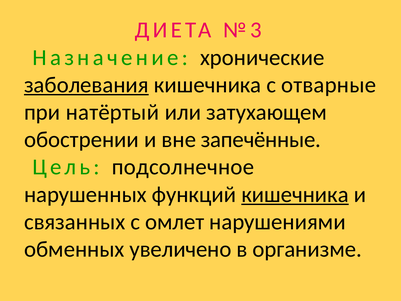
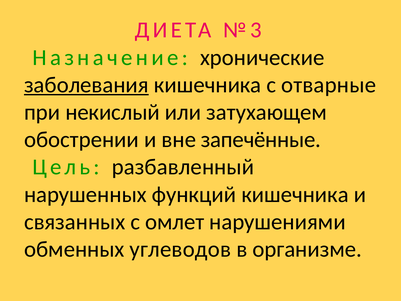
натёртый: натёртый -> некислый
подсолнечное: подсолнечное -> разбавленный
кишечника at (295, 194) underline: present -> none
увеличено: увеличено -> углеводов
